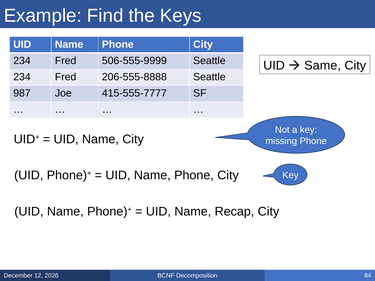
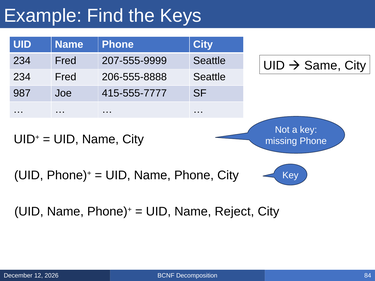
506-555-9999: 506-555-9999 -> 207-555-9999
Recap: Recap -> Reject
